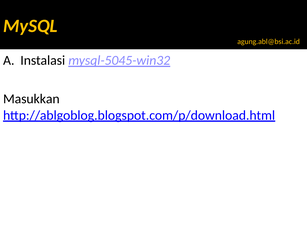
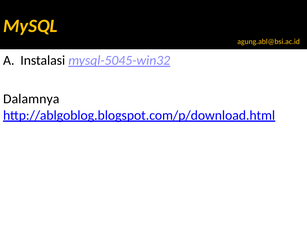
Masukkan: Masukkan -> Dalamnya
